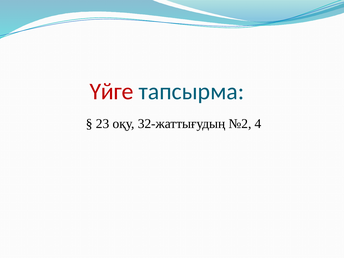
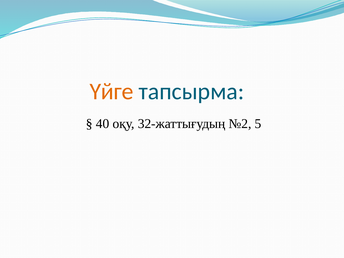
Үйге colour: red -> orange
23: 23 -> 40
4: 4 -> 5
